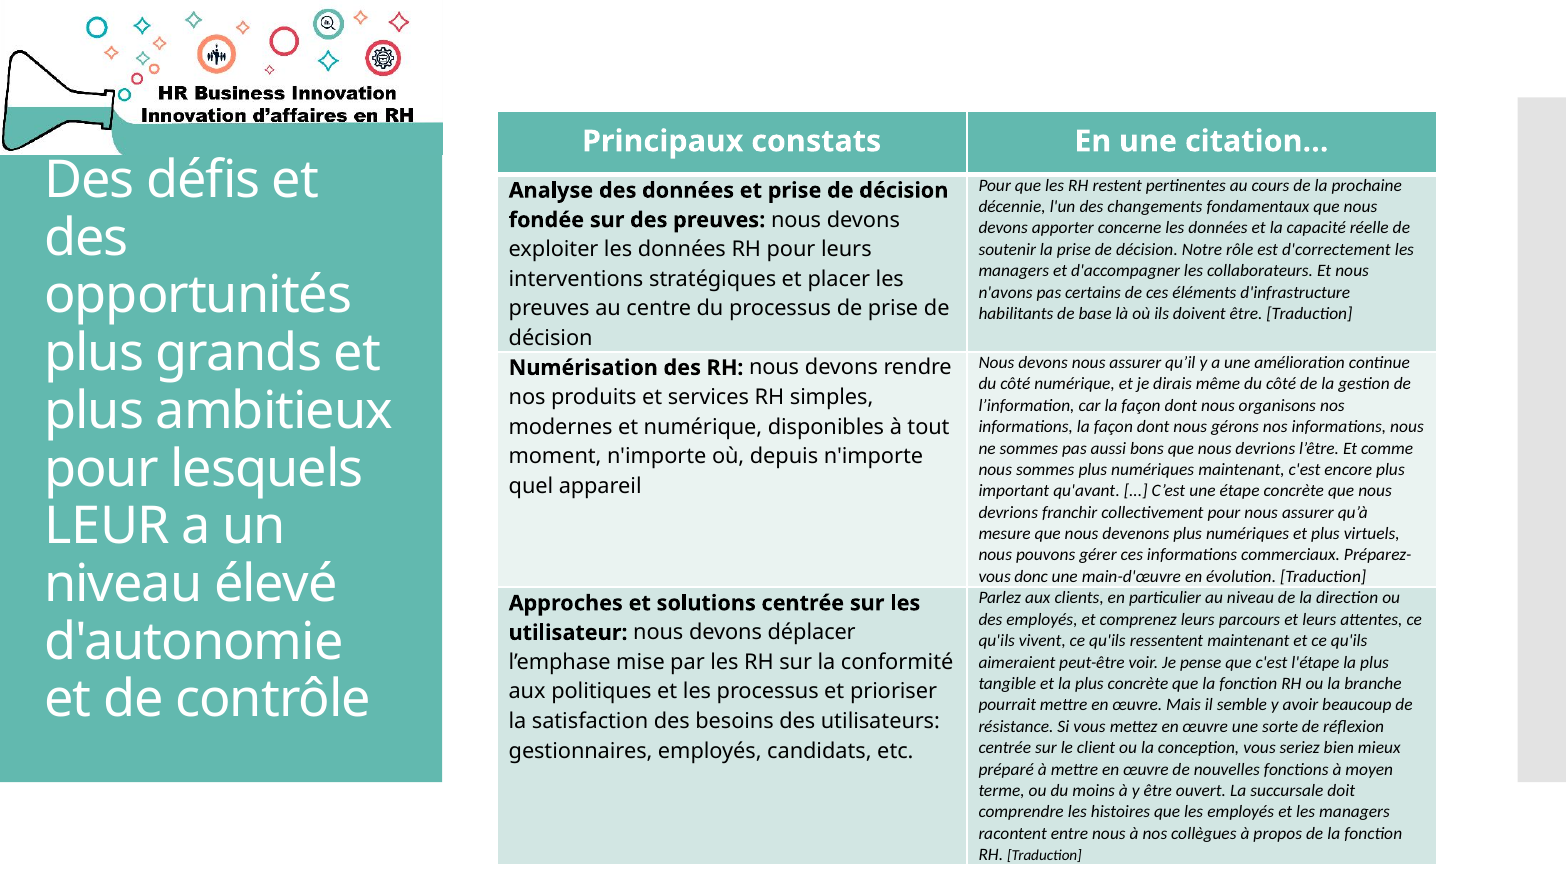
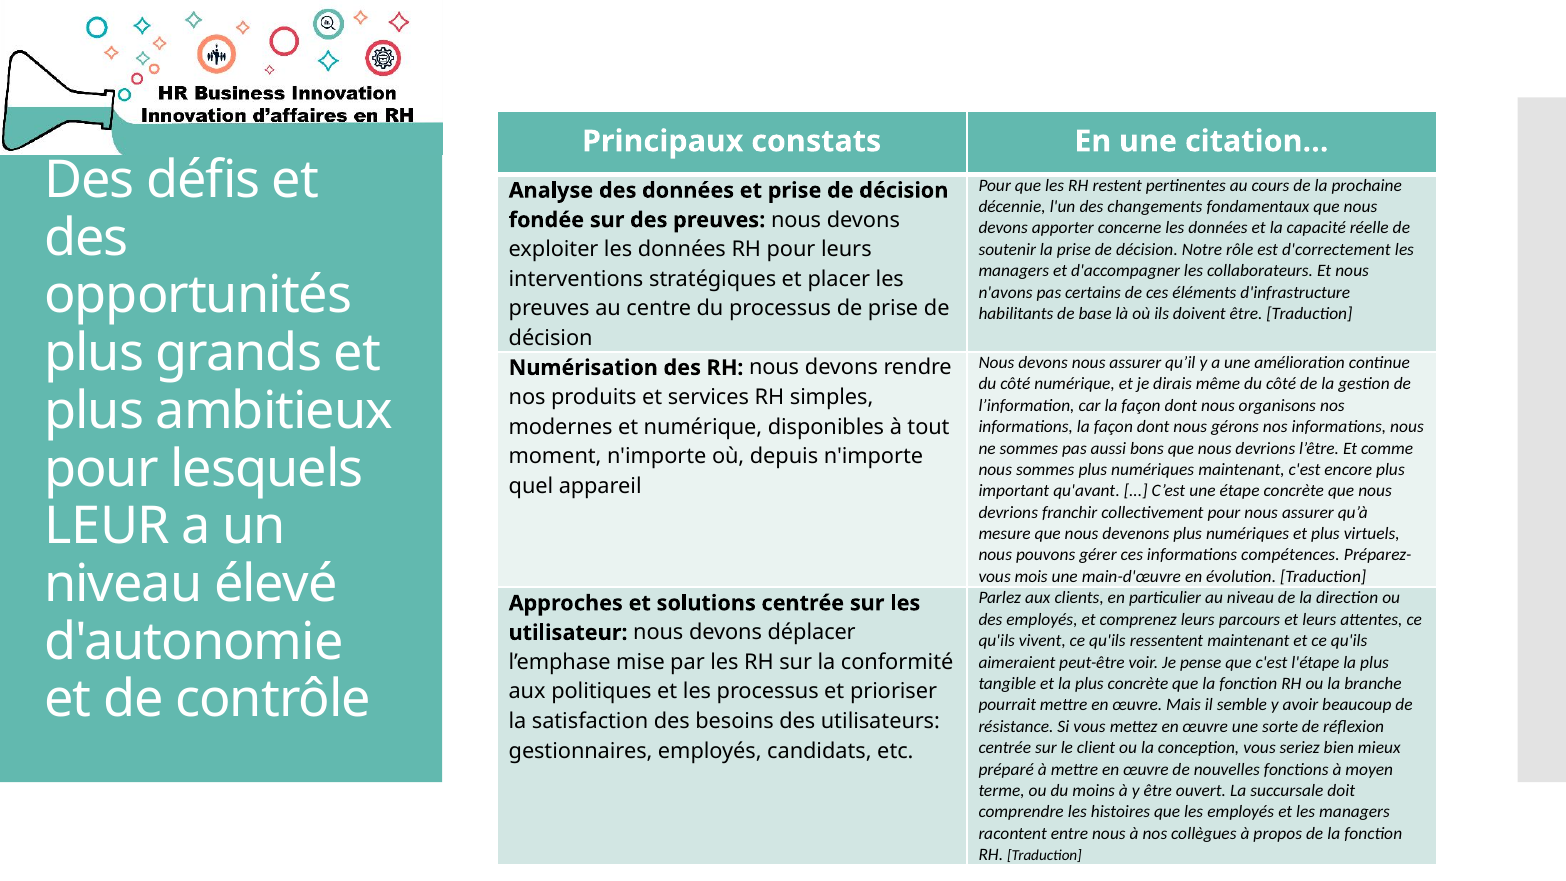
commerciaux: commerciaux -> compétences
donc: donc -> mois
